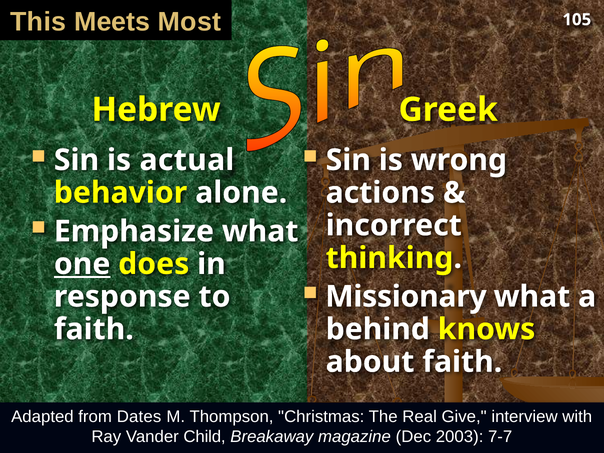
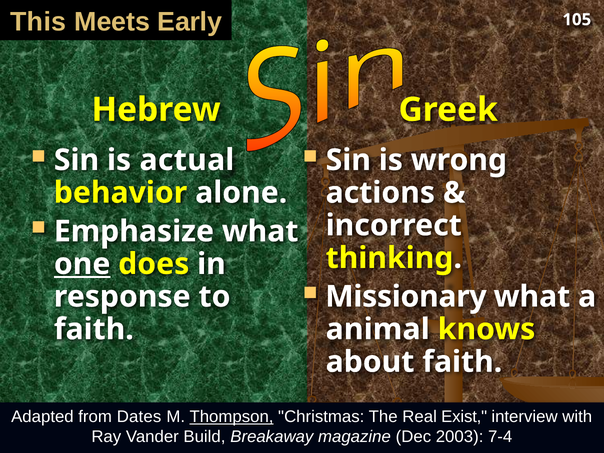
Most: Most -> Early
behind: behind -> animal
Thompson underline: none -> present
Give: Give -> Exist
Child: Child -> Build
7-7: 7-7 -> 7-4
